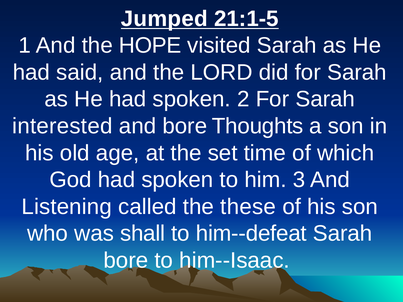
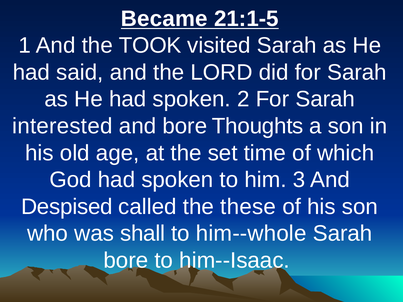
Jumped: Jumped -> Became
HOPE: HOPE -> TOOK
Listening: Listening -> Despised
him--defeat: him--defeat -> him--whole
